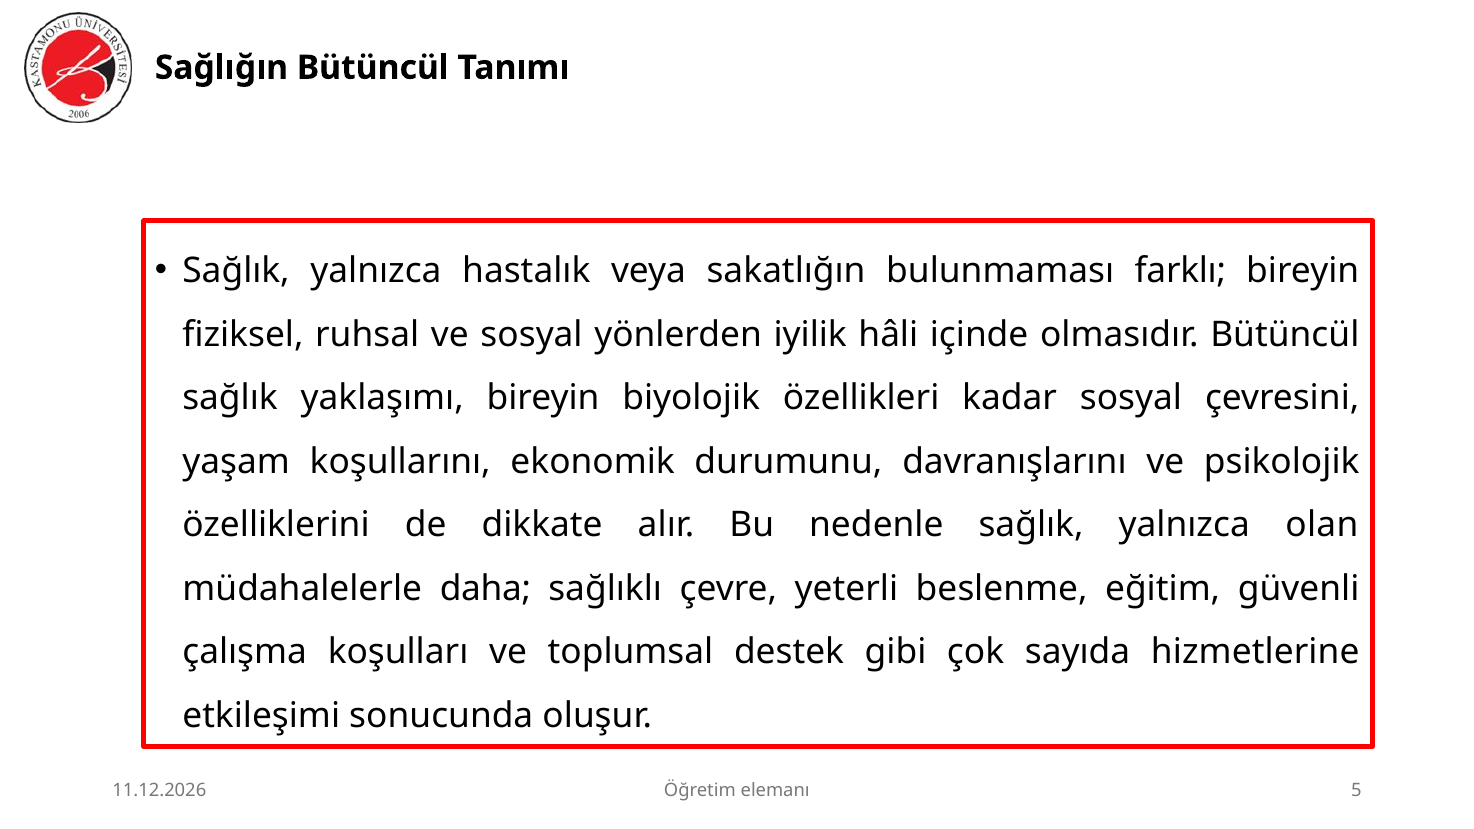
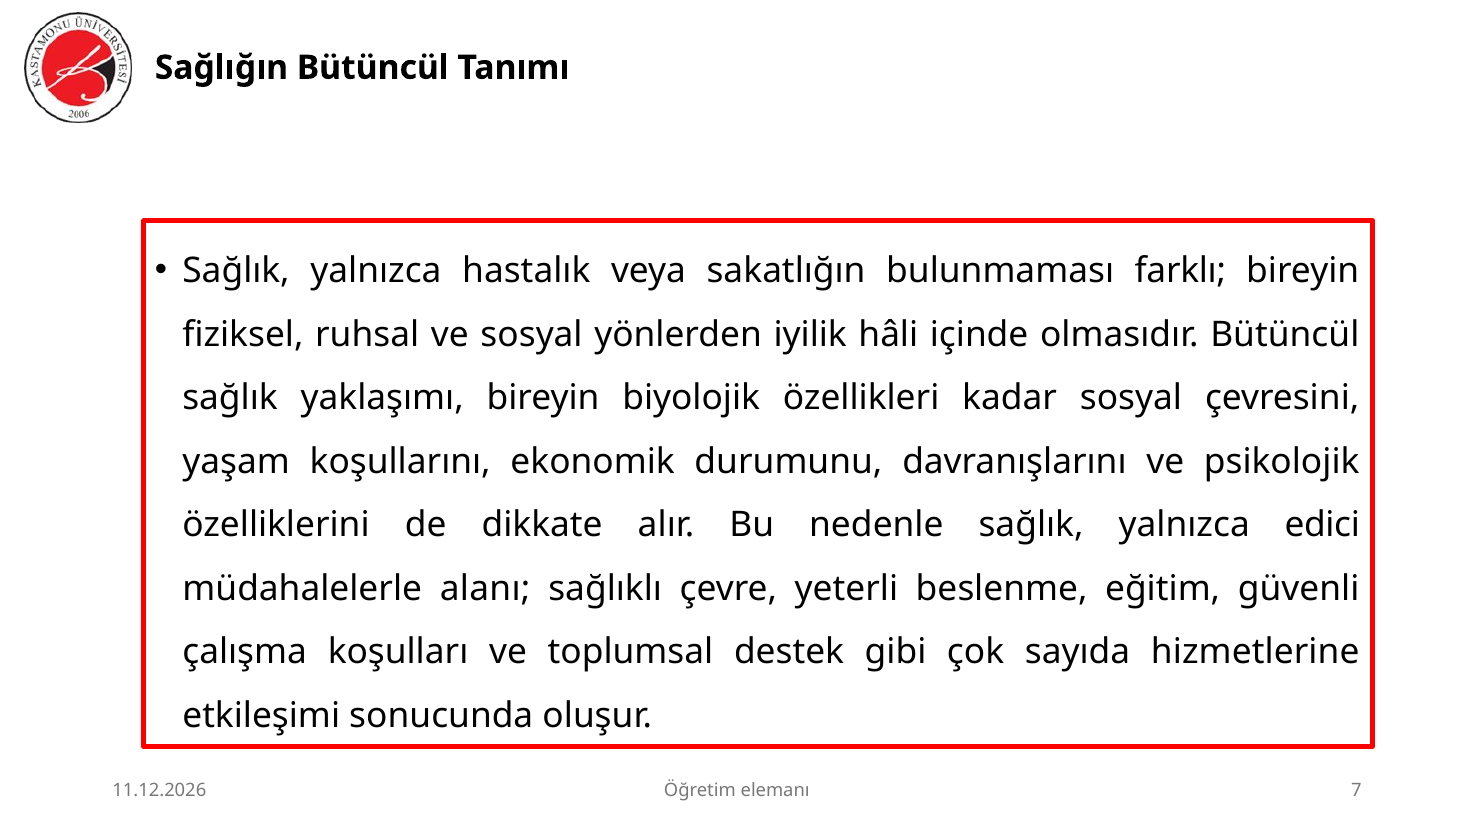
olan: olan -> edici
daha: daha -> alanı
5: 5 -> 7
